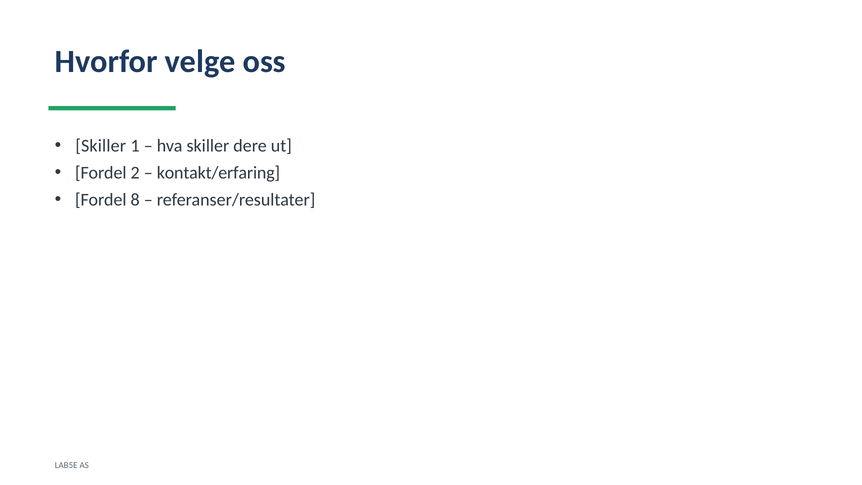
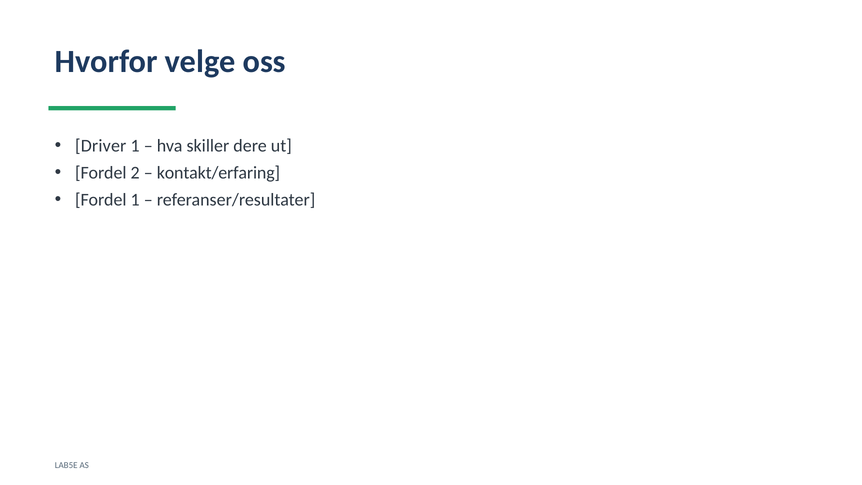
Skiller at (101, 146): Skiller -> Driver
Fordel 8: 8 -> 1
